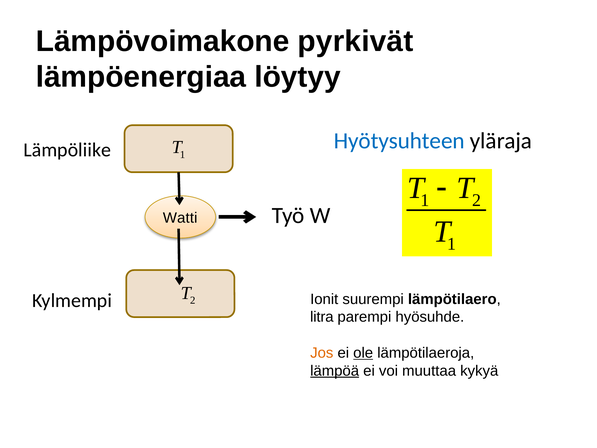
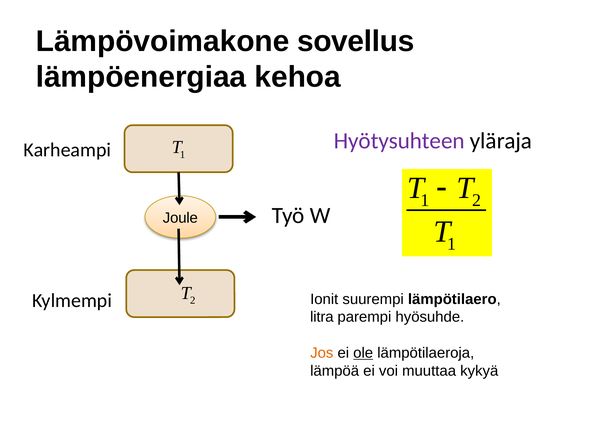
pyrkivät: pyrkivät -> sovellus
löytyy: löytyy -> kehoa
Hyötysuhteen colour: blue -> purple
Lämpöliike: Lämpöliike -> Karheampi
Watti: Watti -> Joule
lämpöä underline: present -> none
